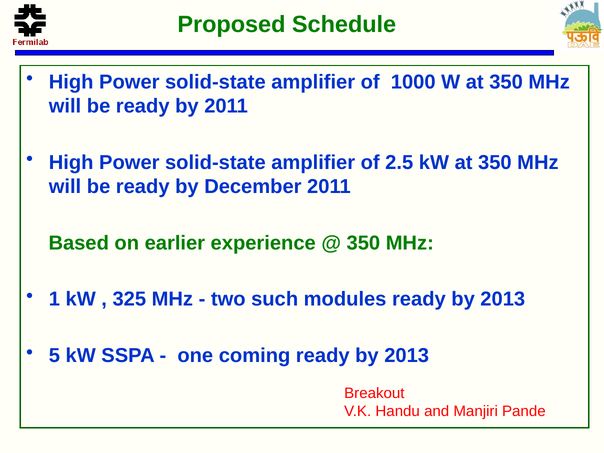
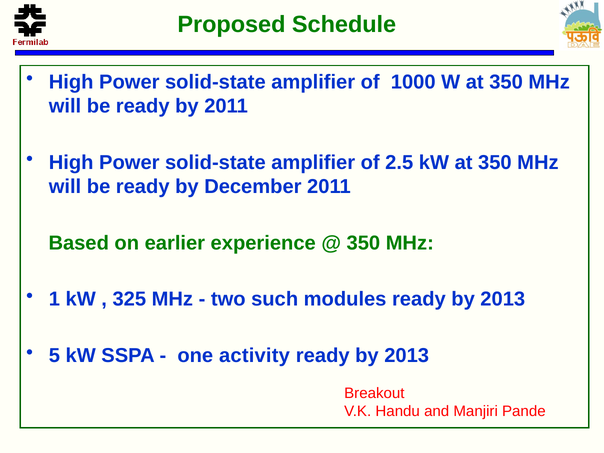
coming: coming -> activity
